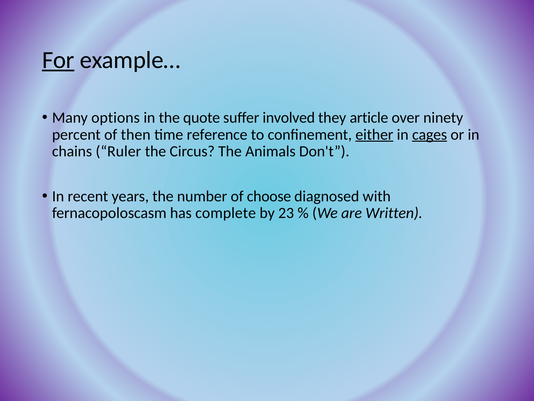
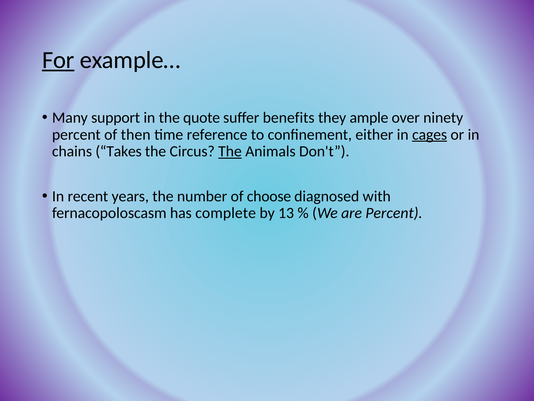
options: options -> support
involved: involved -> benefits
article: article -> ample
either underline: present -> none
Ruler: Ruler -> Takes
The at (230, 151) underline: none -> present
23: 23 -> 13
are Written: Written -> Percent
